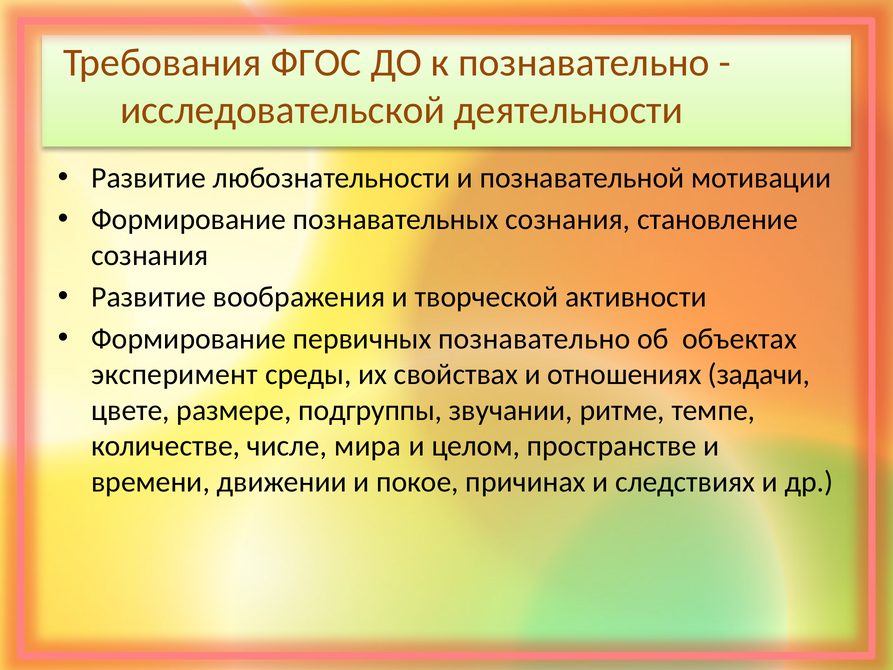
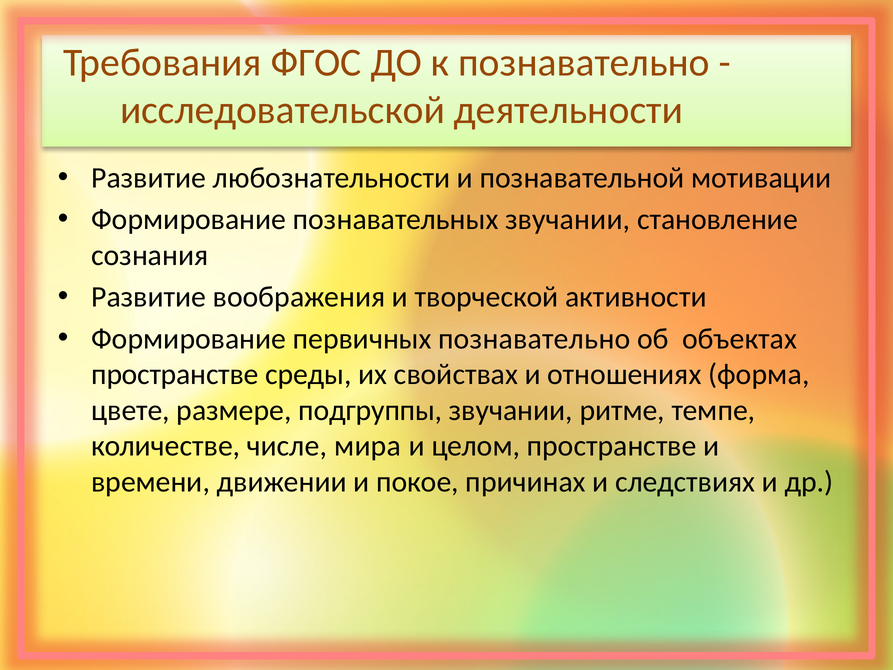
познавательных сознания: сознания -> звучании
эксперимент at (175, 374): эксперимент -> пространстве
задачи: задачи -> форма
